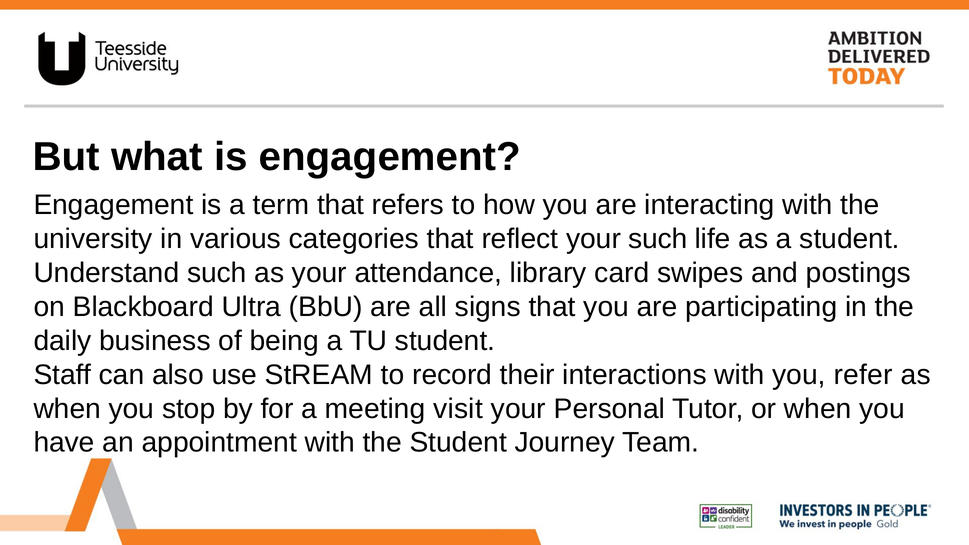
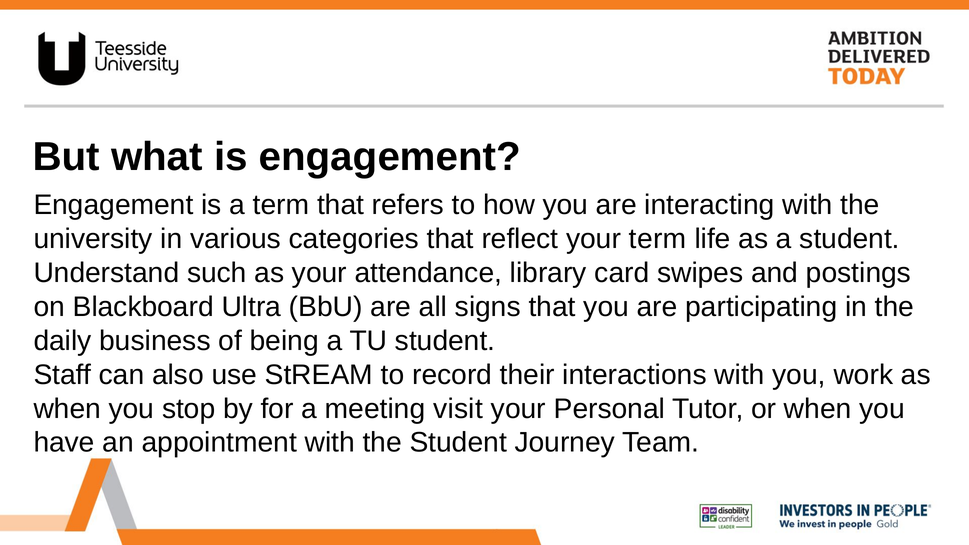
your such: such -> term
refer: refer -> work
